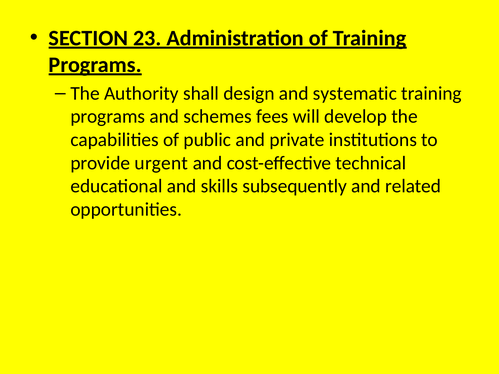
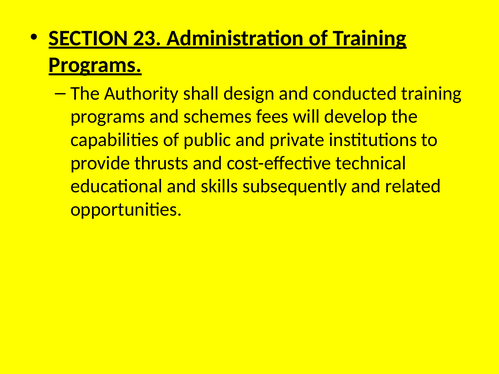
systematic: systematic -> conducted
urgent: urgent -> thrusts
